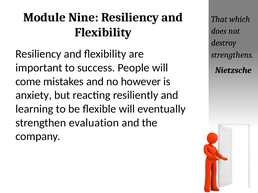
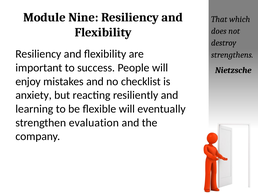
come: come -> enjoy
however: however -> checklist
